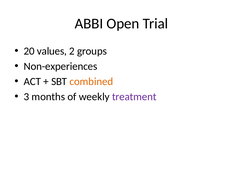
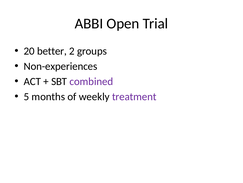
values: values -> better
combined colour: orange -> purple
3: 3 -> 5
